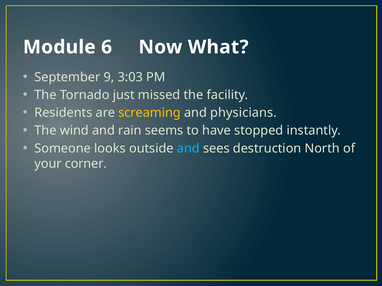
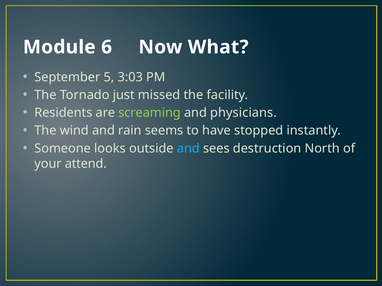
9: 9 -> 5
screaming colour: yellow -> light green
corner: corner -> attend
